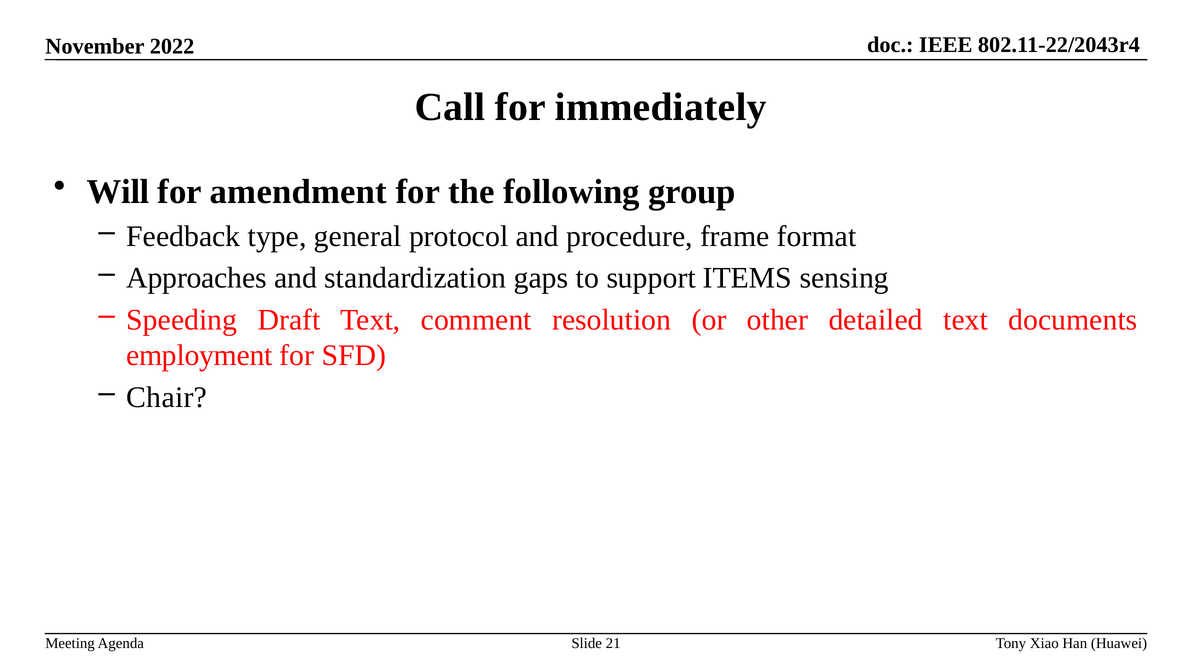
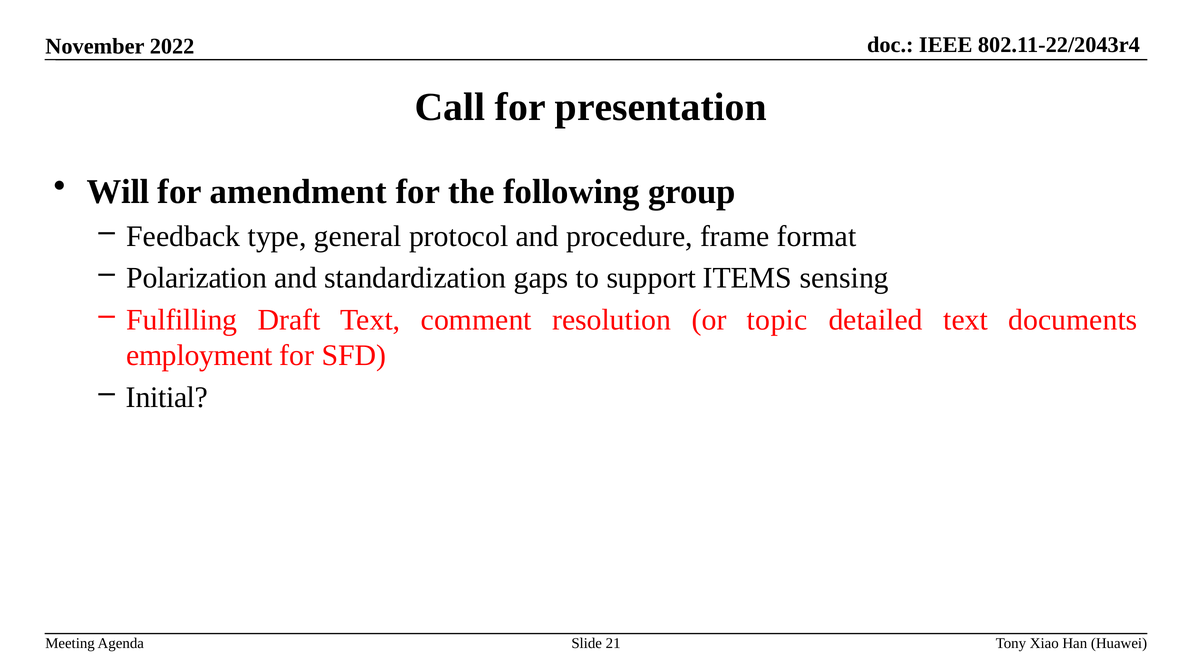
immediately: immediately -> presentation
Approaches: Approaches -> Polarization
Speeding: Speeding -> Fulfilling
other: other -> topic
Chair: Chair -> Initial
